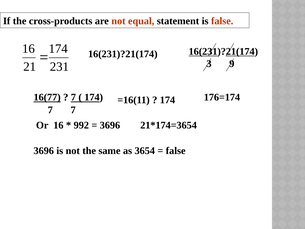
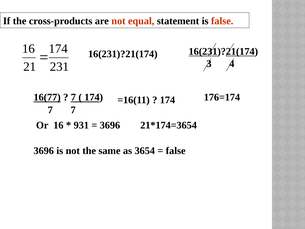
9: 9 -> 4
992: 992 -> 931
